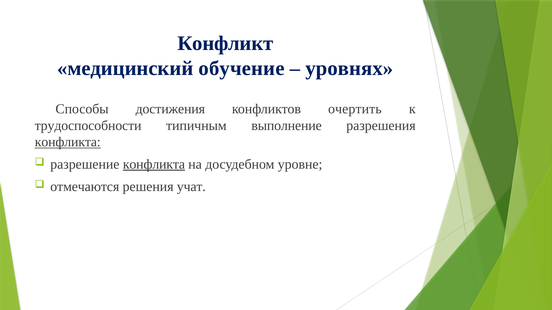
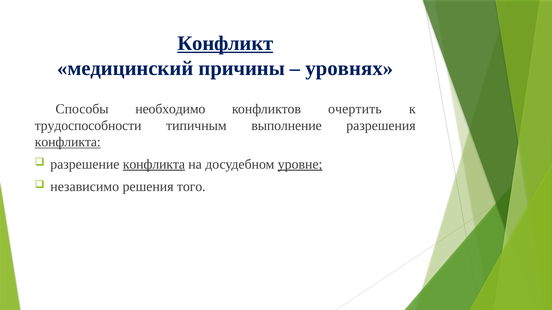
Конфликт underline: none -> present
обучение: обучение -> причины
достижения: достижения -> необходимо
уровне underline: none -> present
отмечаются: отмечаются -> независимо
учат: учат -> того
